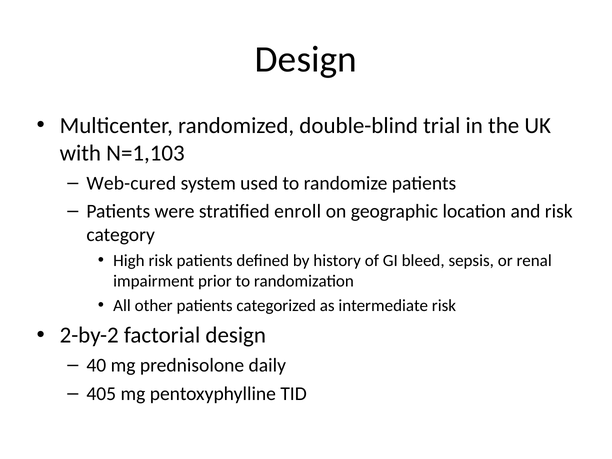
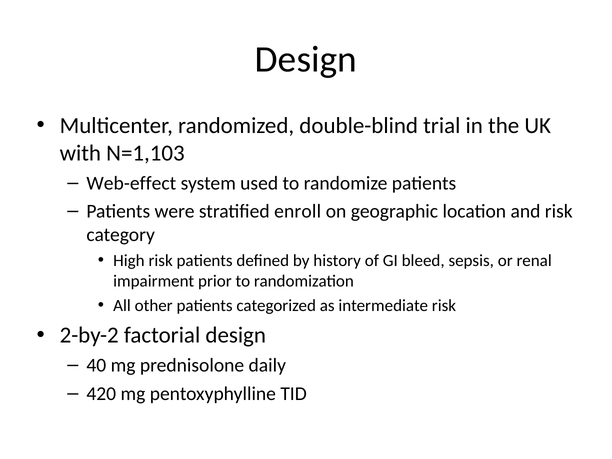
Web-cured: Web-cured -> Web-effect
405: 405 -> 420
